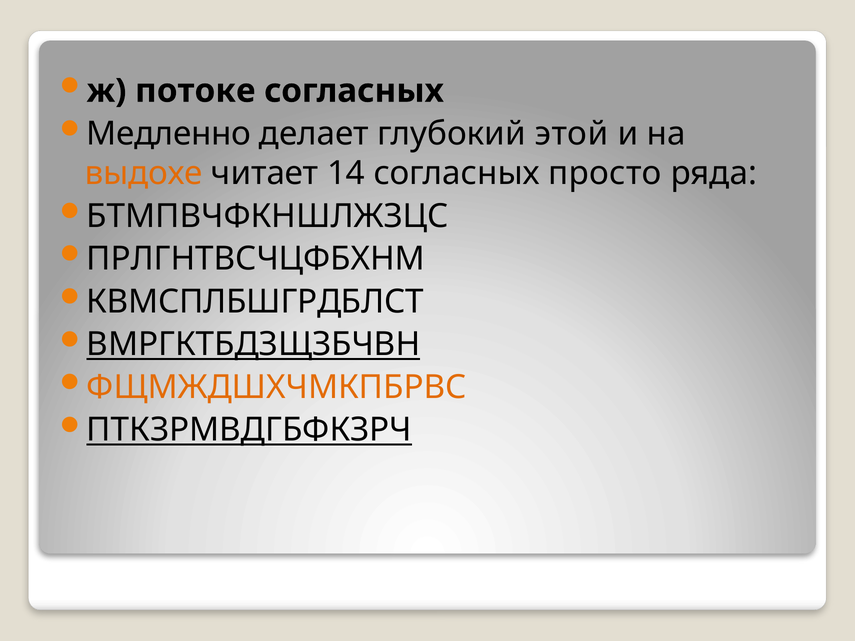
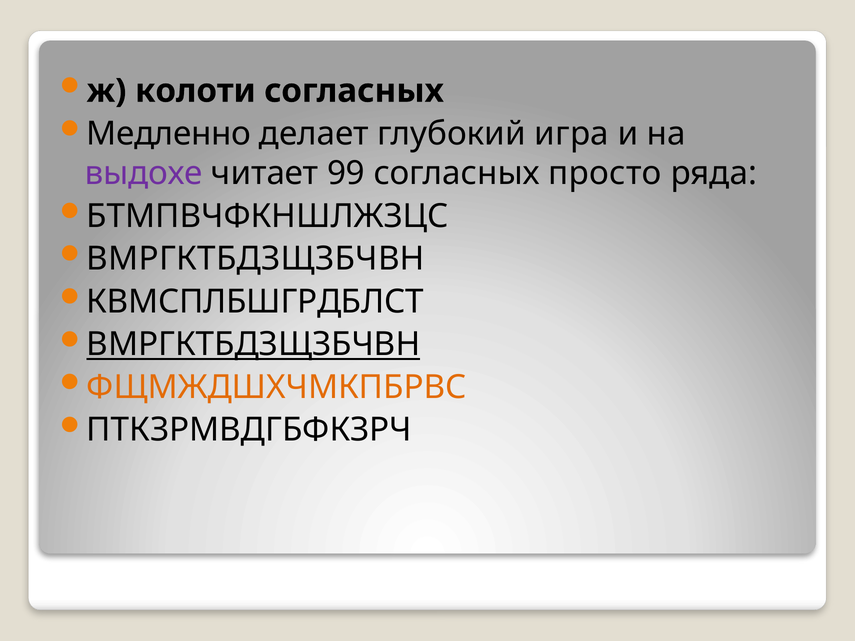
потоке: потоке -> колоти
этой: этой -> игра
выдохе colour: orange -> purple
14: 14 -> 99
ПРЛГНТВСЧЦФБХНМ at (256, 259): ПРЛГНТВСЧЦФБХНМ -> ВМРГКТБДЗЩЗБЧВН
ПТКЗРМВДГБФКЗРЧ underline: present -> none
